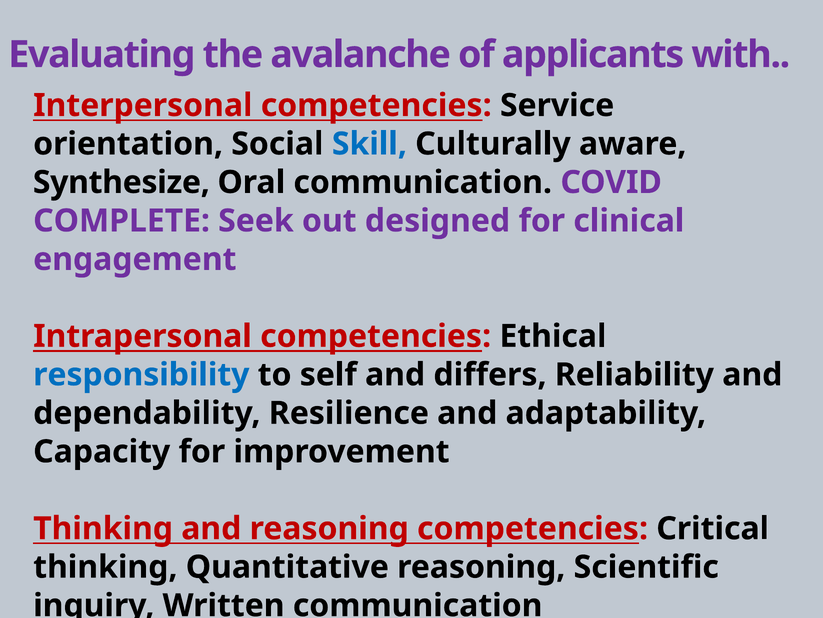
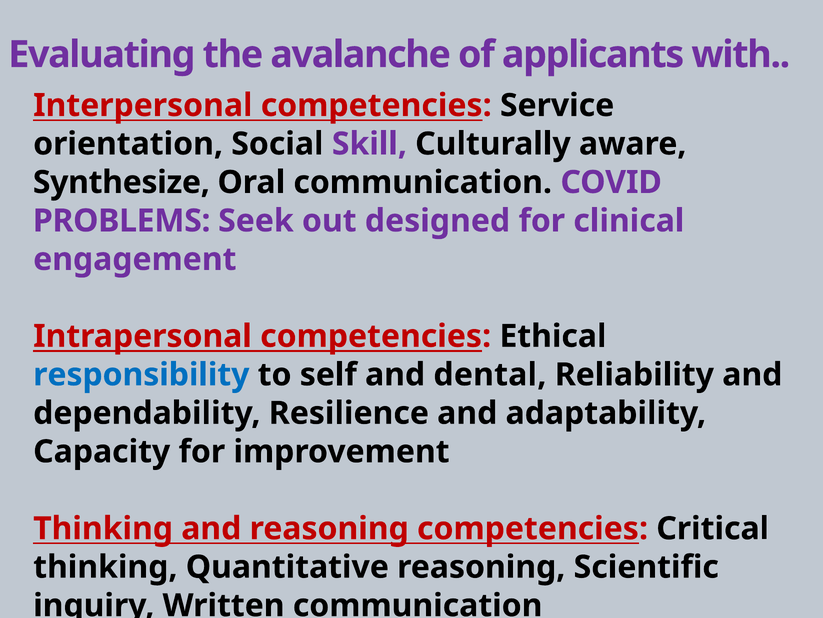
Skill colour: blue -> purple
COMPLETE: COMPLETE -> PROBLEMS
differs: differs -> dental
